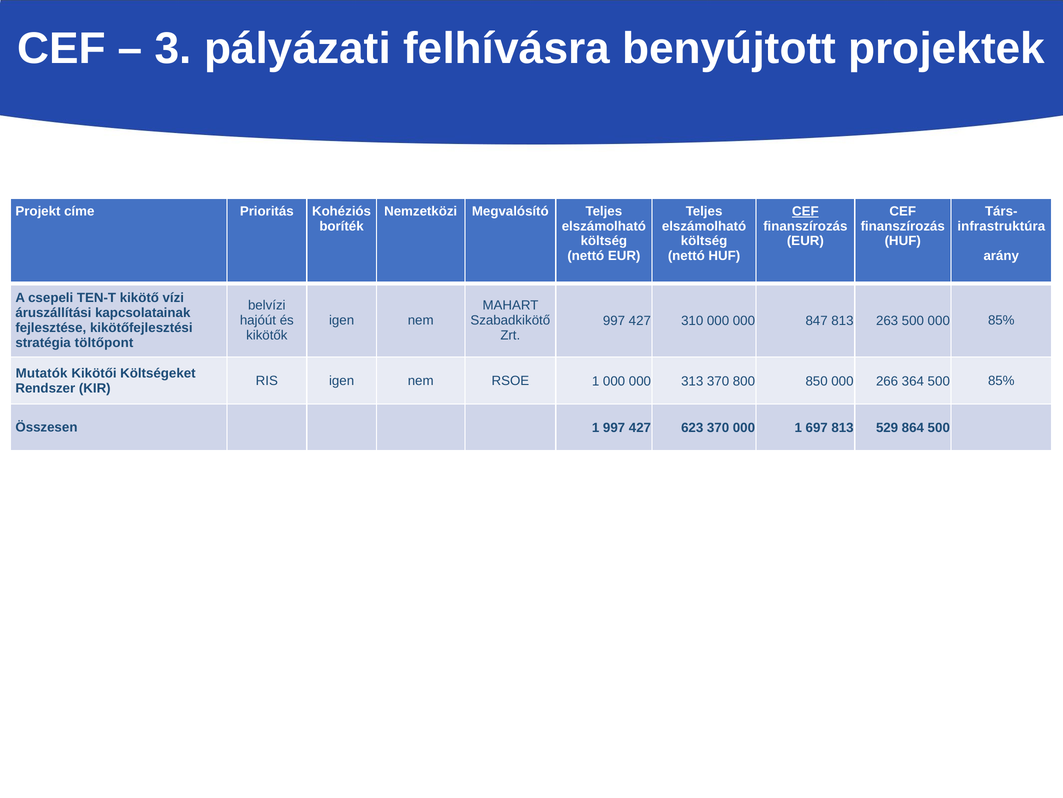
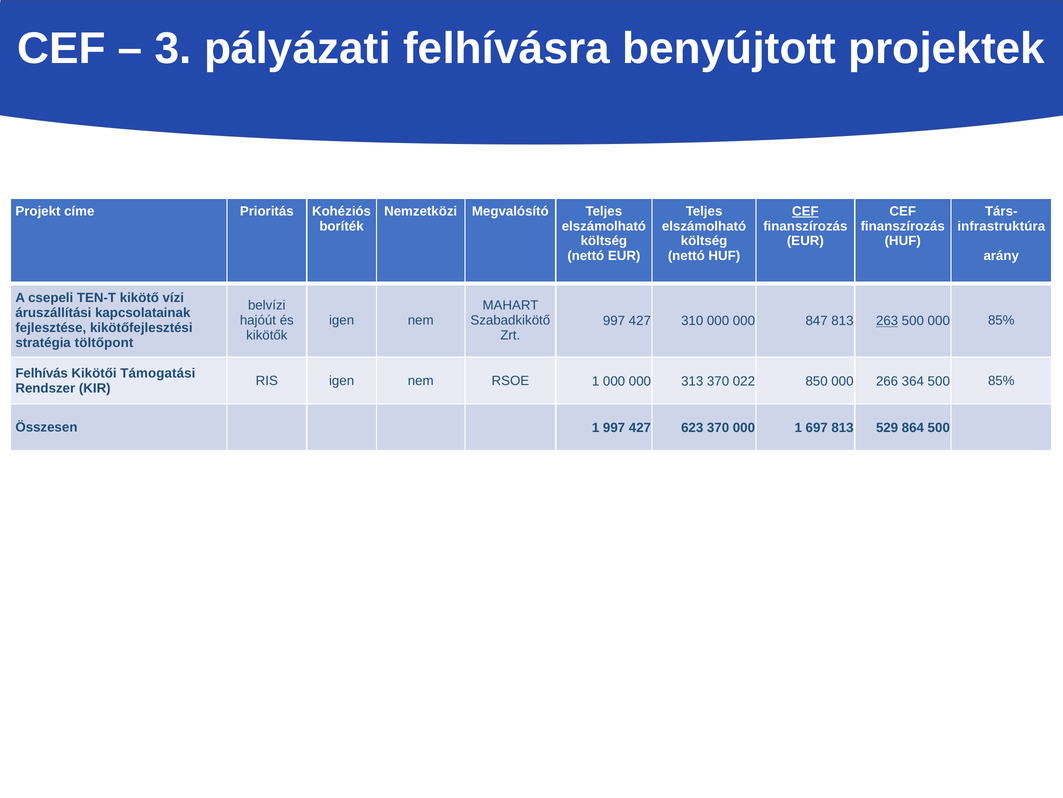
263 underline: none -> present
Mutatók: Mutatók -> Felhívás
Költségeket: Költségeket -> Támogatási
800: 800 -> 022
